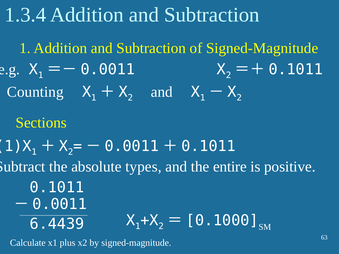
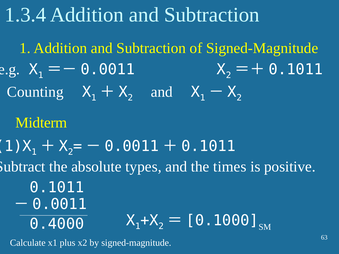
Sections: Sections -> Midterm
entire: entire -> times
6.4439: 6.4439 -> 0.4000
